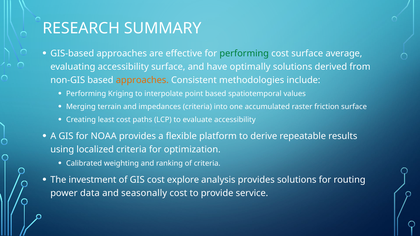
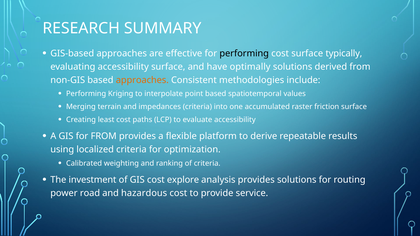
performing at (244, 54) colour: green -> black
average: average -> typically
for NOAA: NOAA -> FROM
data: data -> road
seasonally: seasonally -> hazardous
